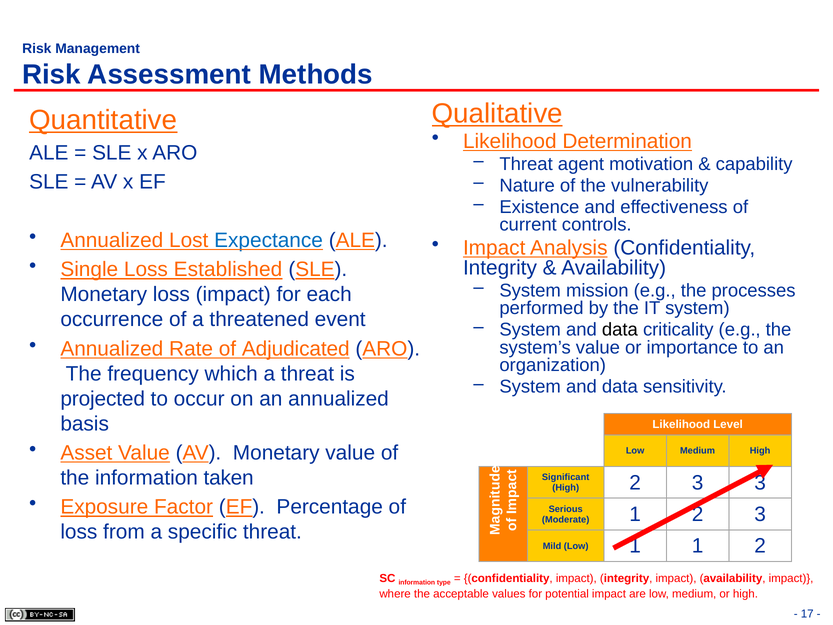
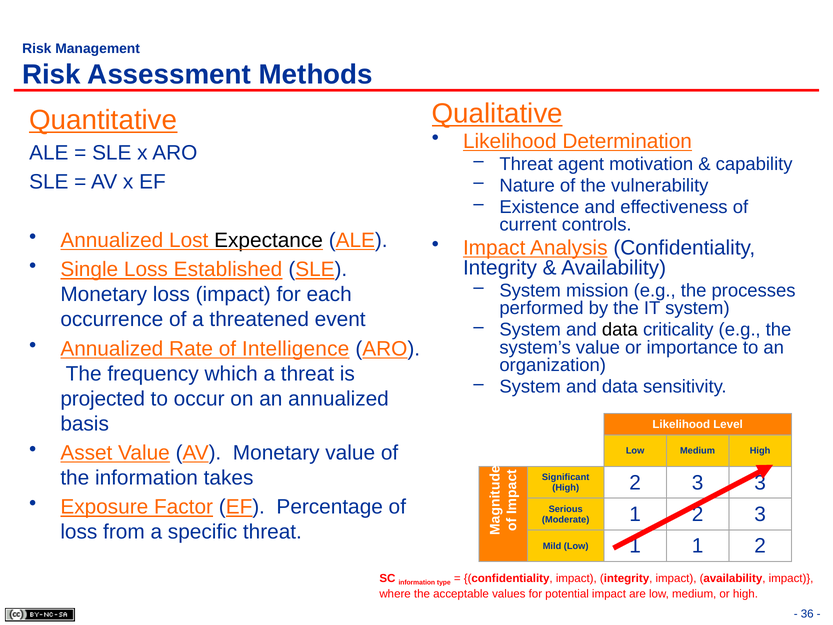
Expectance colour: blue -> black
Adjudicated: Adjudicated -> Intelligence
taken: taken -> takes
17: 17 -> 36
